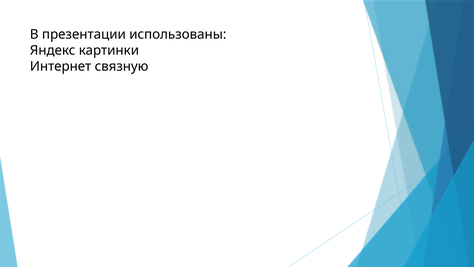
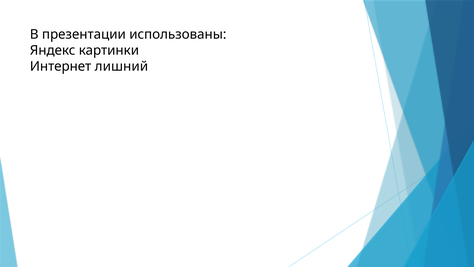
связную: связную -> лишний
